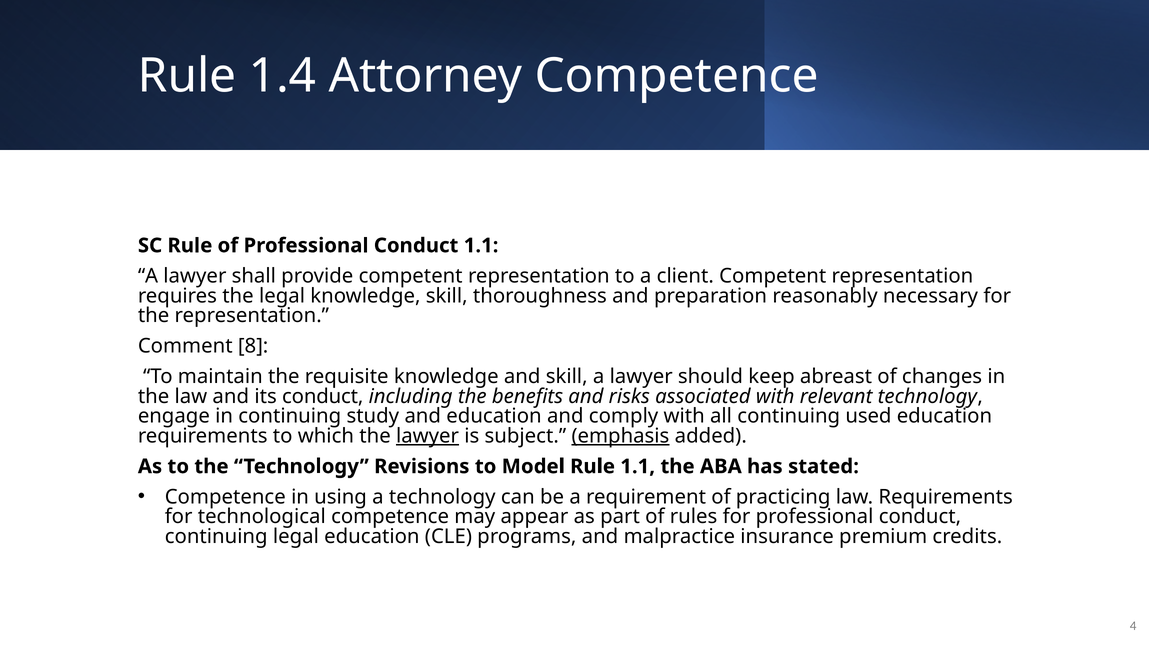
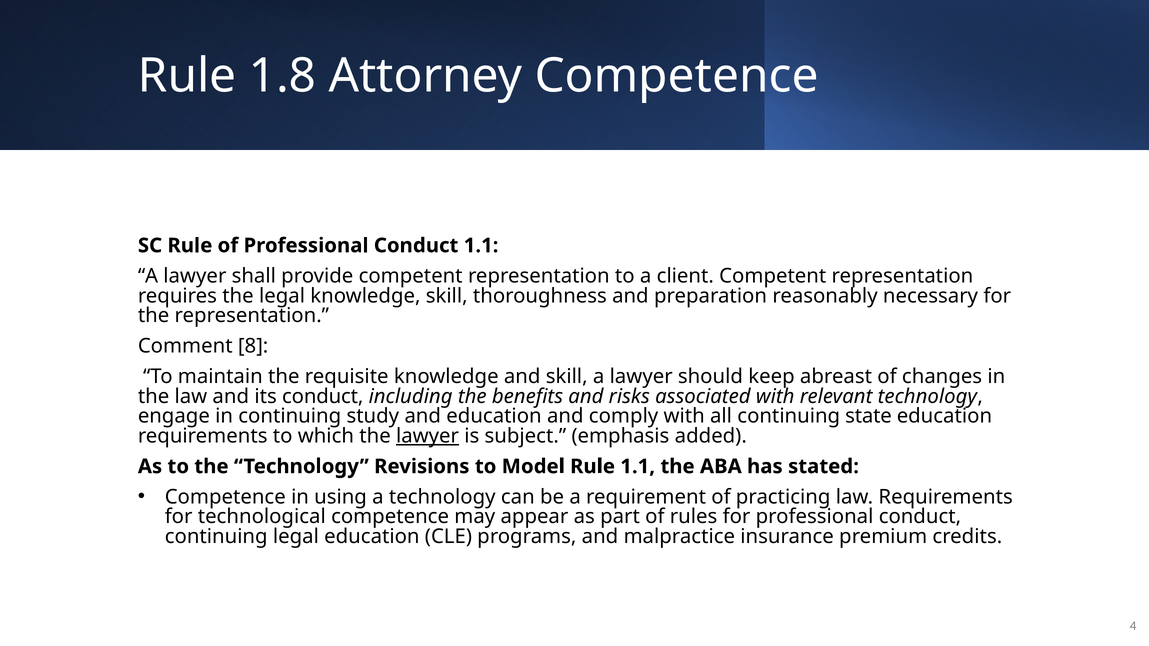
1.4: 1.4 -> 1.8
used: used -> state
emphasis underline: present -> none
